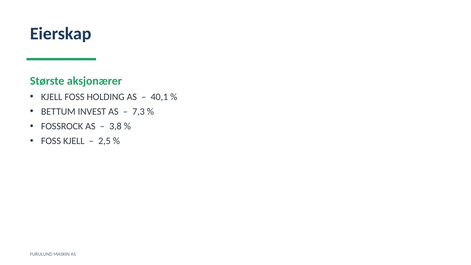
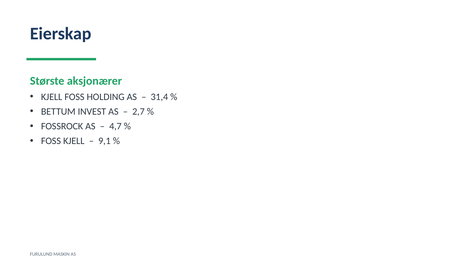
40,1: 40,1 -> 31,4
7,3: 7,3 -> 2,7
3,8: 3,8 -> 4,7
2,5: 2,5 -> 9,1
